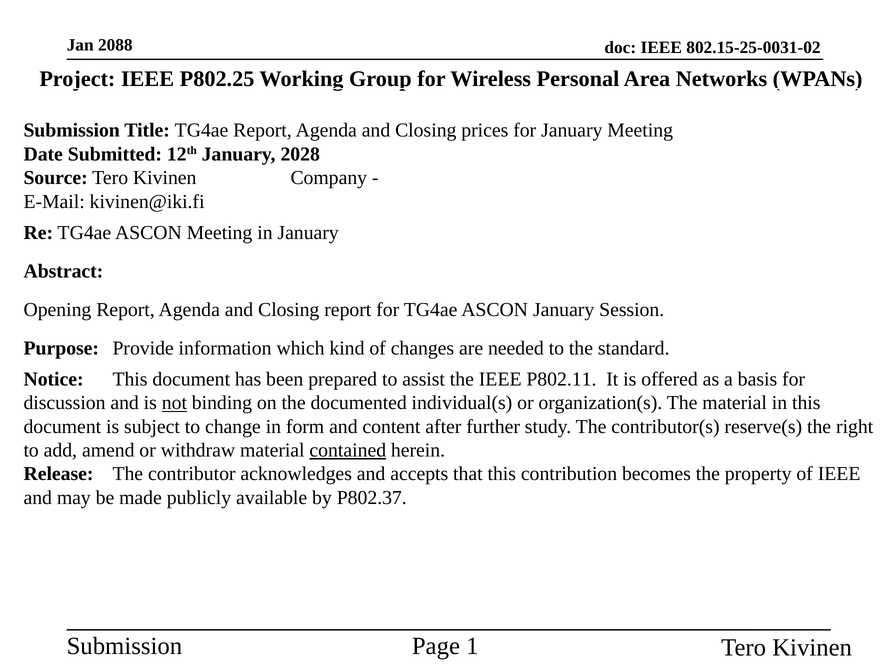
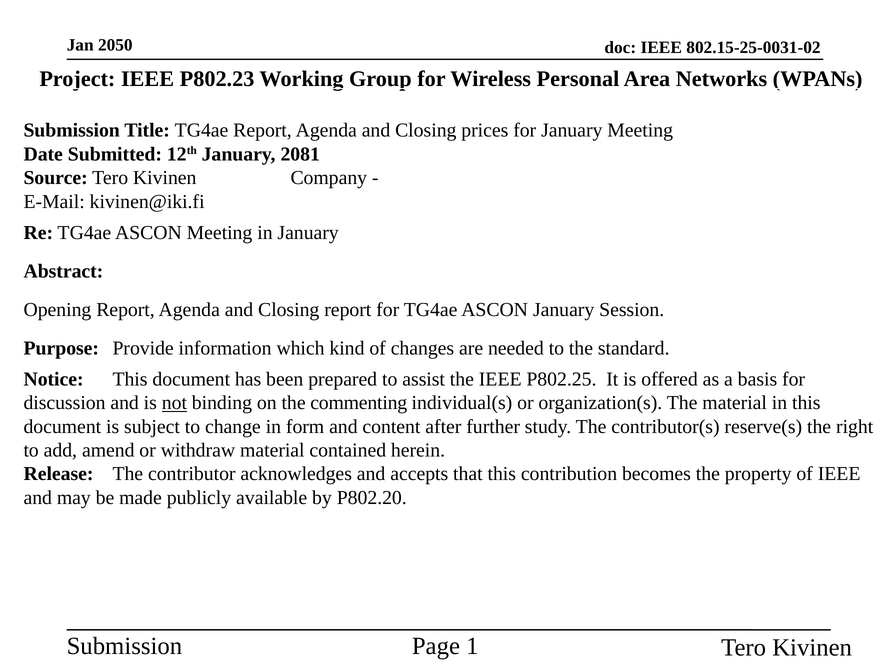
2088: 2088 -> 2050
P802.25: P802.25 -> P802.23
2028: 2028 -> 2081
P802.11: P802.11 -> P802.25
documented: documented -> commenting
contained underline: present -> none
P802.37: P802.37 -> P802.20
